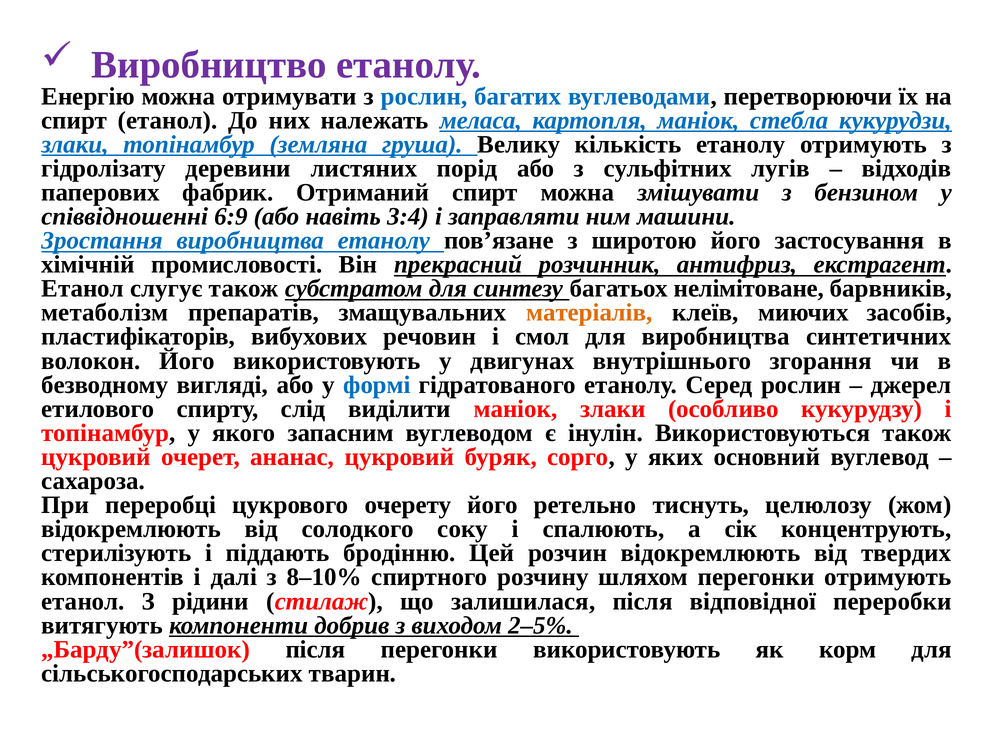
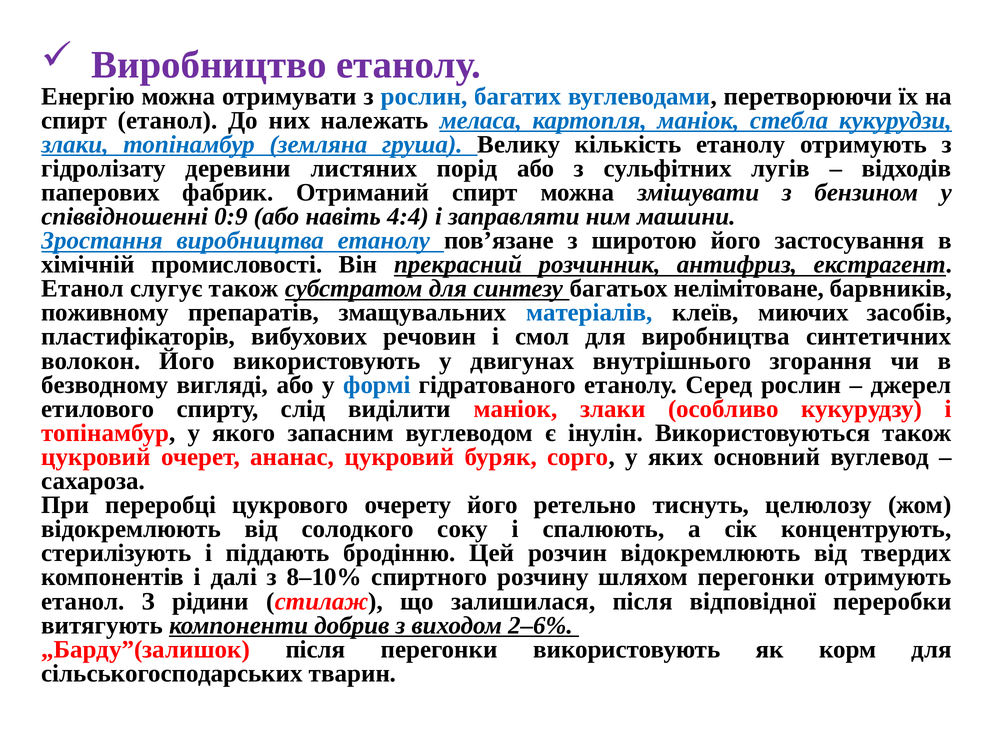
6:9: 6:9 -> 0:9
3:4: 3:4 -> 4:4
метаболізм: метаболізм -> поживному
матеріалів colour: orange -> blue
2–5%: 2–5% -> 2–6%
